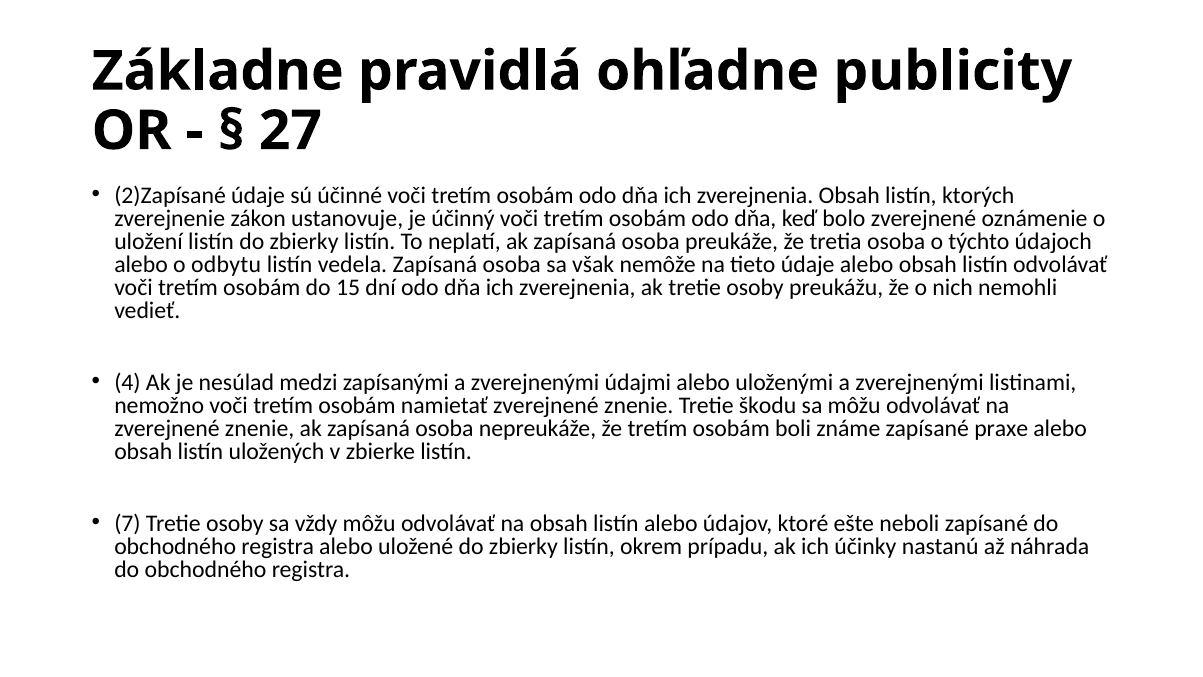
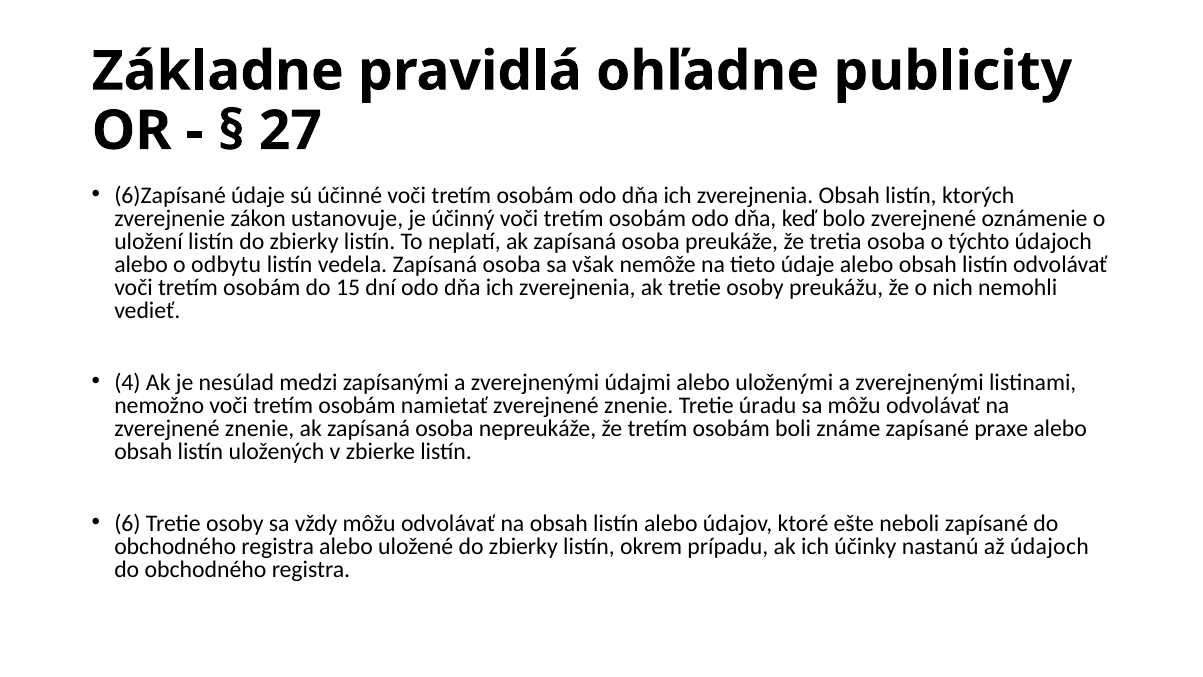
2)Zapísané: 2)Zapísané -> 6)Zapísané
škodu: škodu -> úradu
7: 7 -> 6
až náhrada: náhrada -> údajoch
